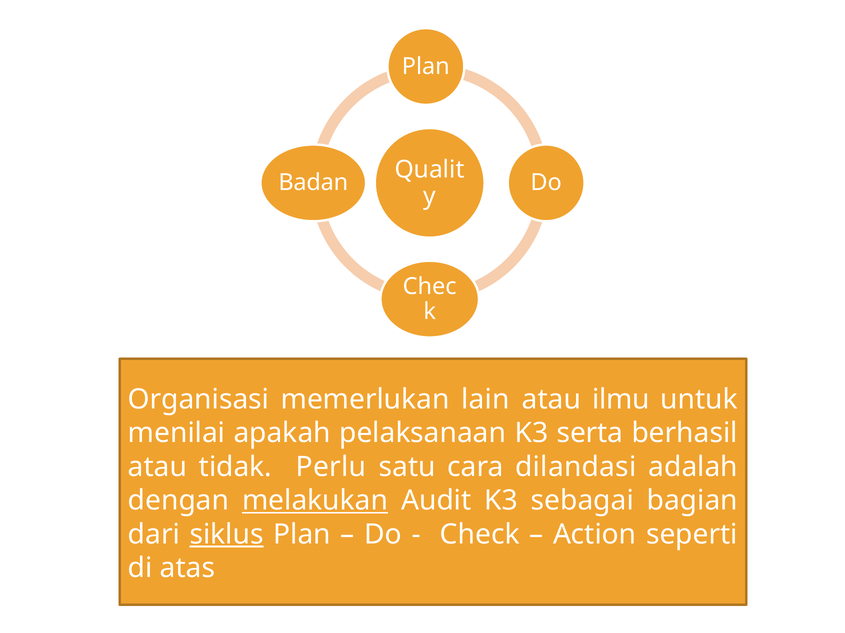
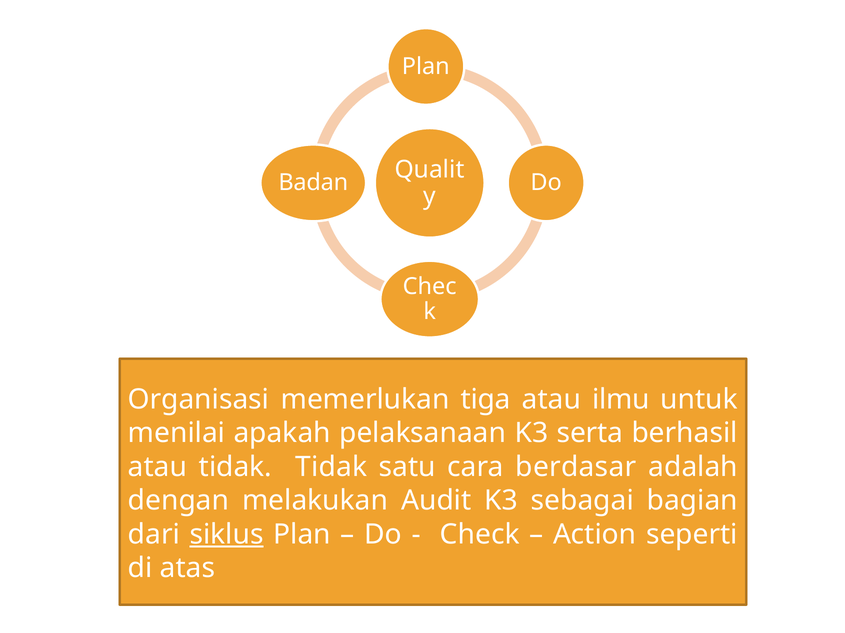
lain: lain -> tiga
tidak Perlu: Perlu -> Tidak
dilandasi: dilandasi -> berdasar
melakukan underline: present -> none
